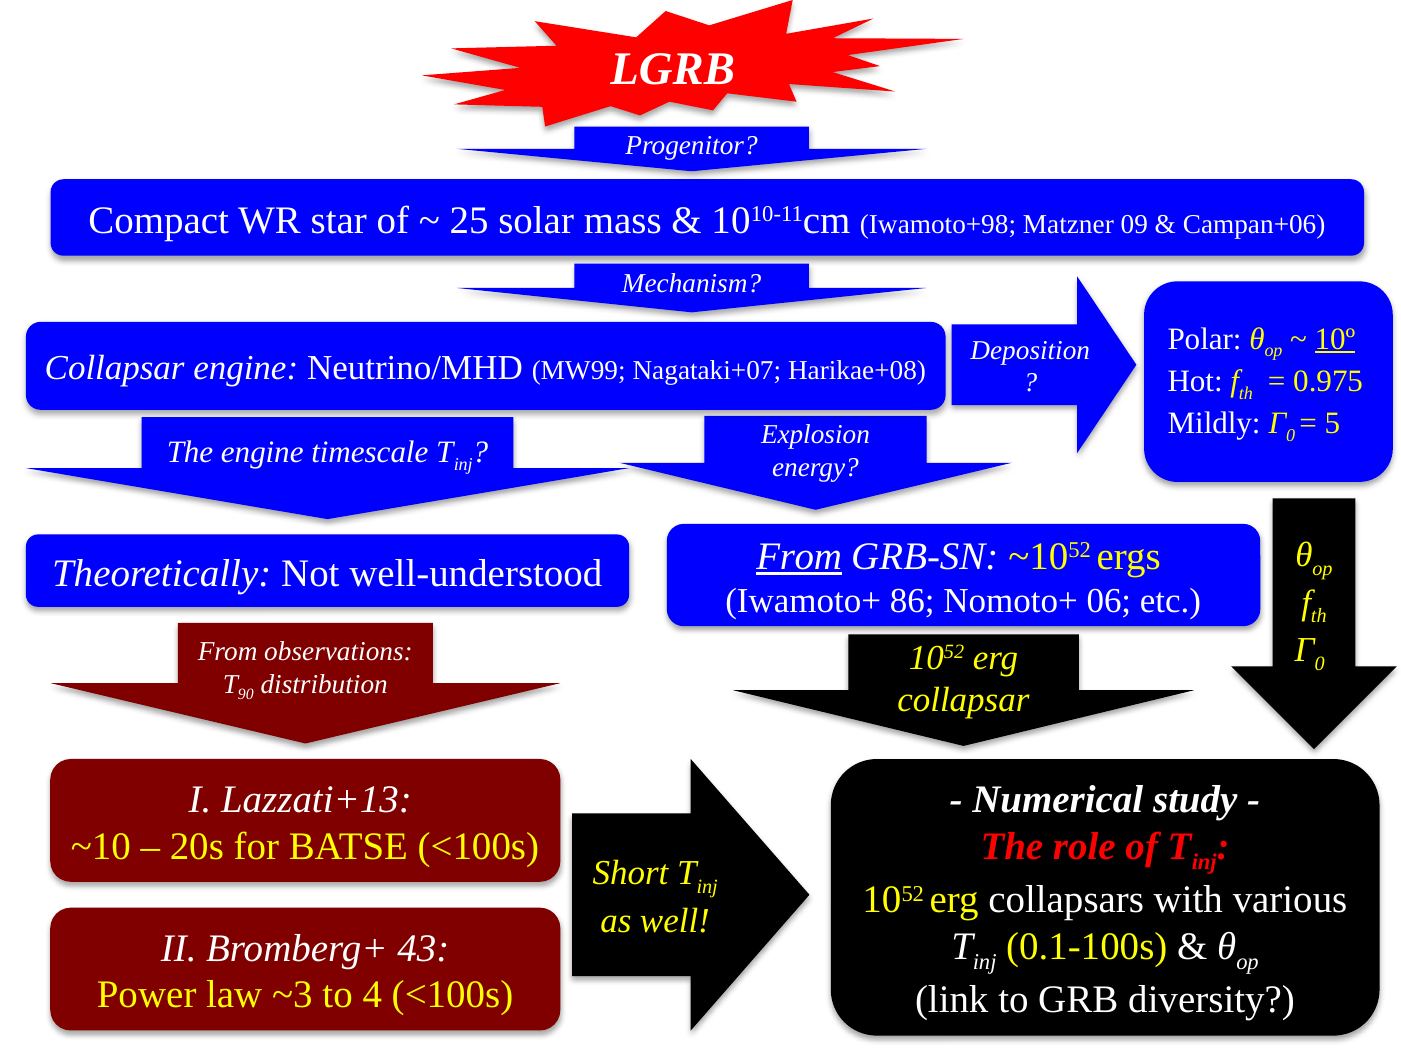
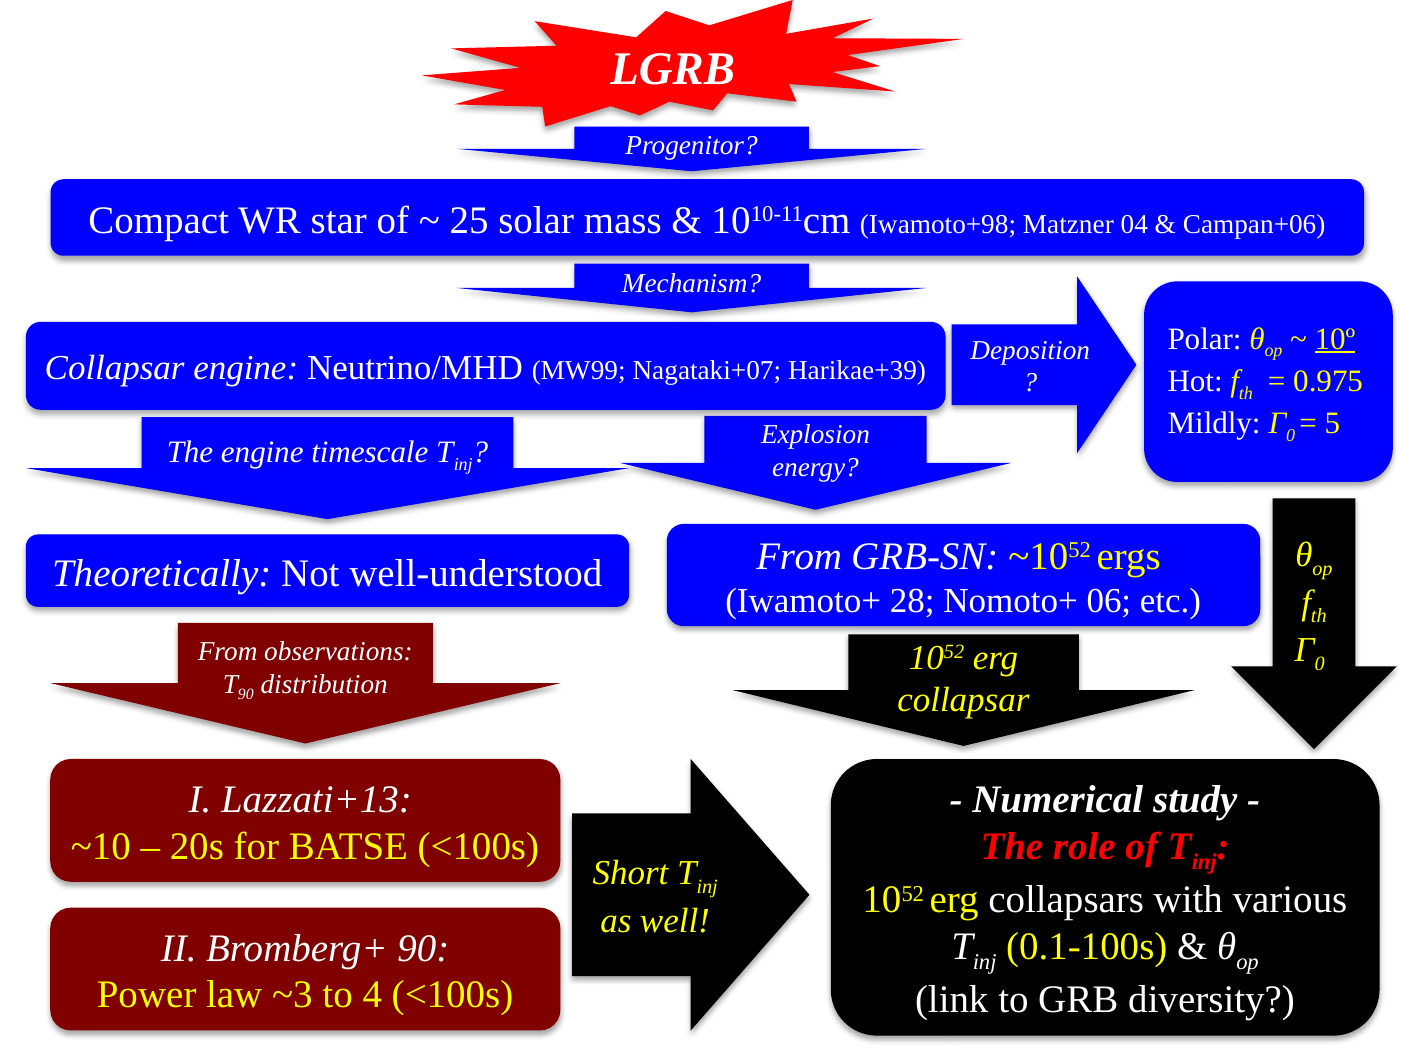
09: 09 -> 04
Harikae+08: Harikae+08 -> Harikae+39
From at (799, 557) underline: present -> none
86: 86 -> 28
Bromberg+ 43: 43 -> 90
